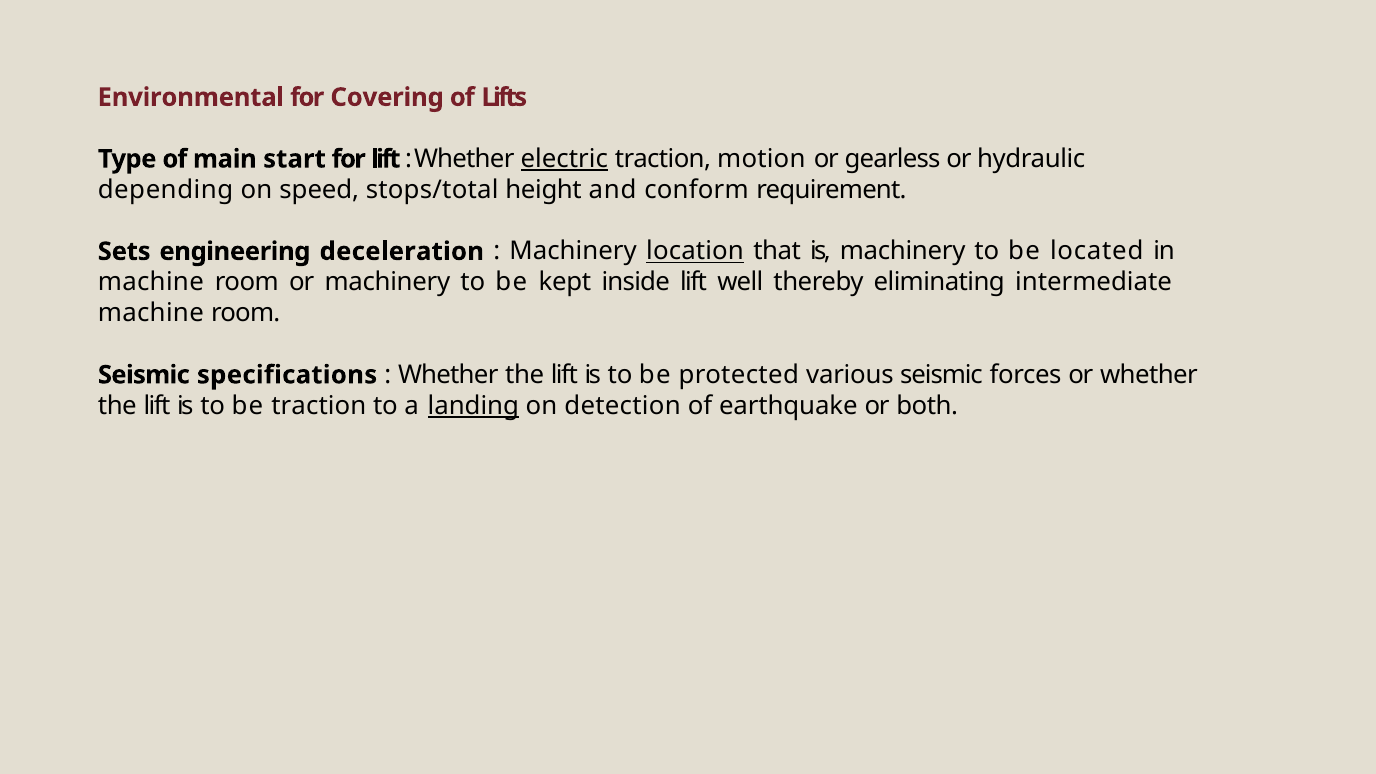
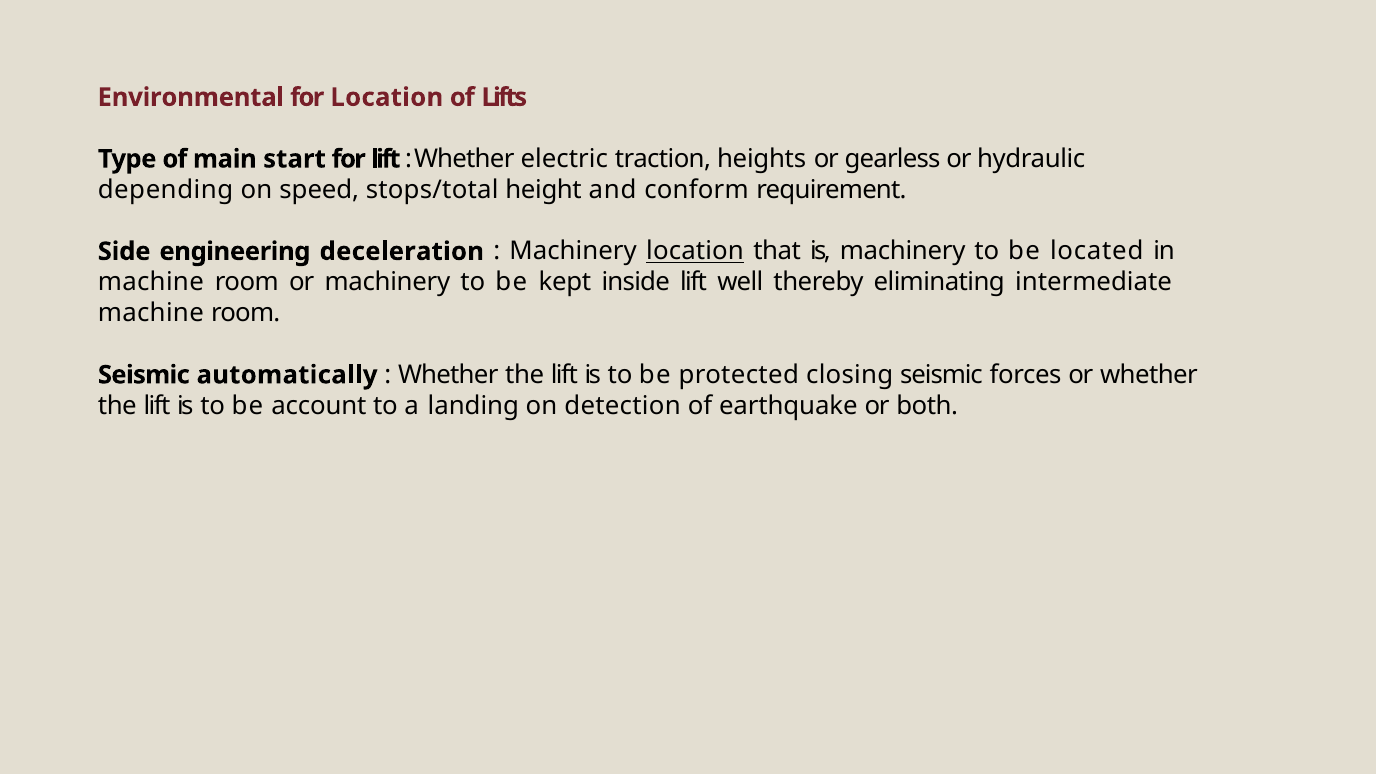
for Covering: Covering -> Location
electric underline: present -> none
motion: motion -> heights
Sets: Sets -> Side
specifications: specifications -> automatically
various: various -> closing
be traction: traction -> account
landing underline: present -> none
